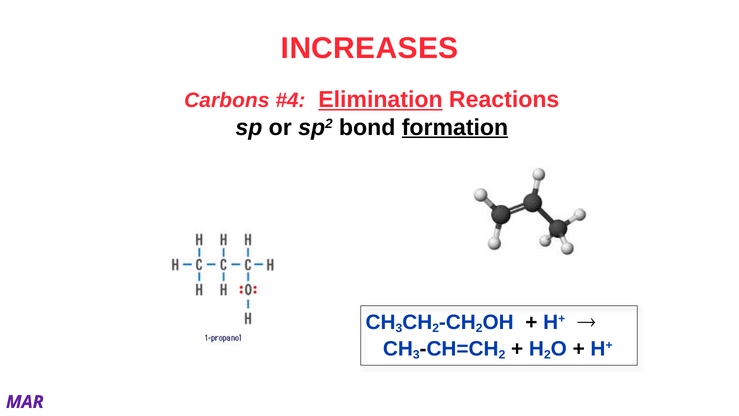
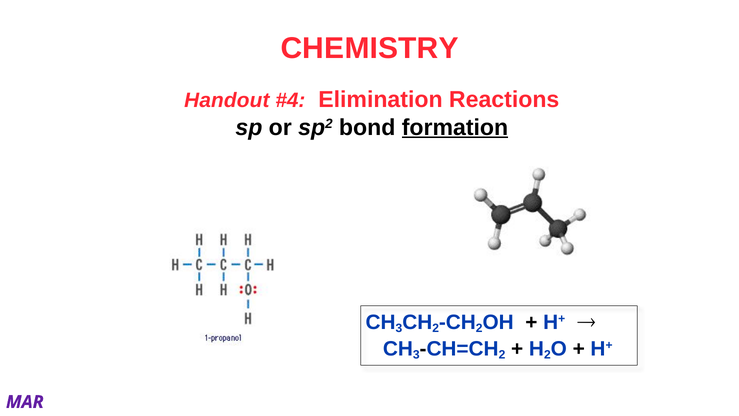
INCREASES: INCREASES -> CHEMISTRY
Carbons: Carbons -> Handout
Elimination underline: present -> none
